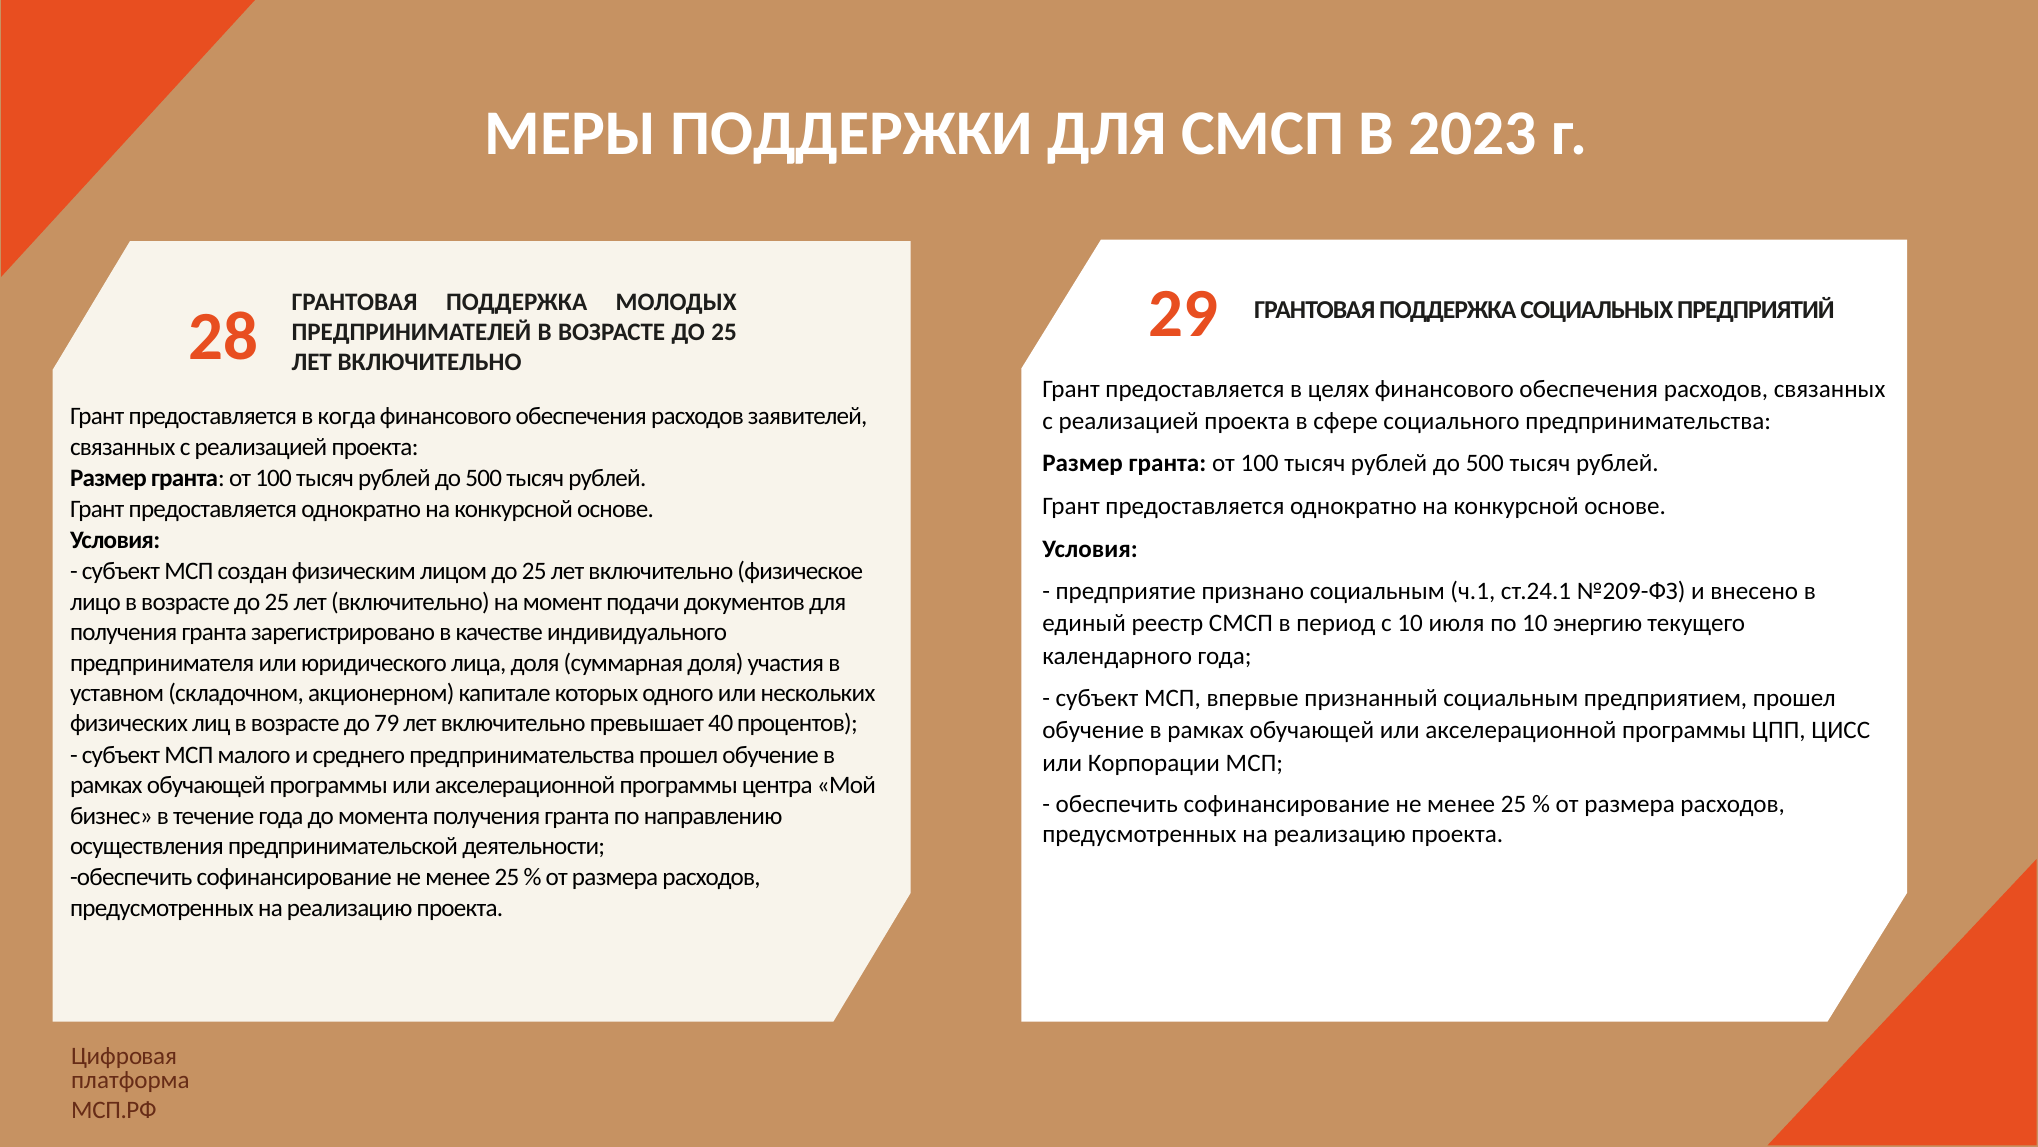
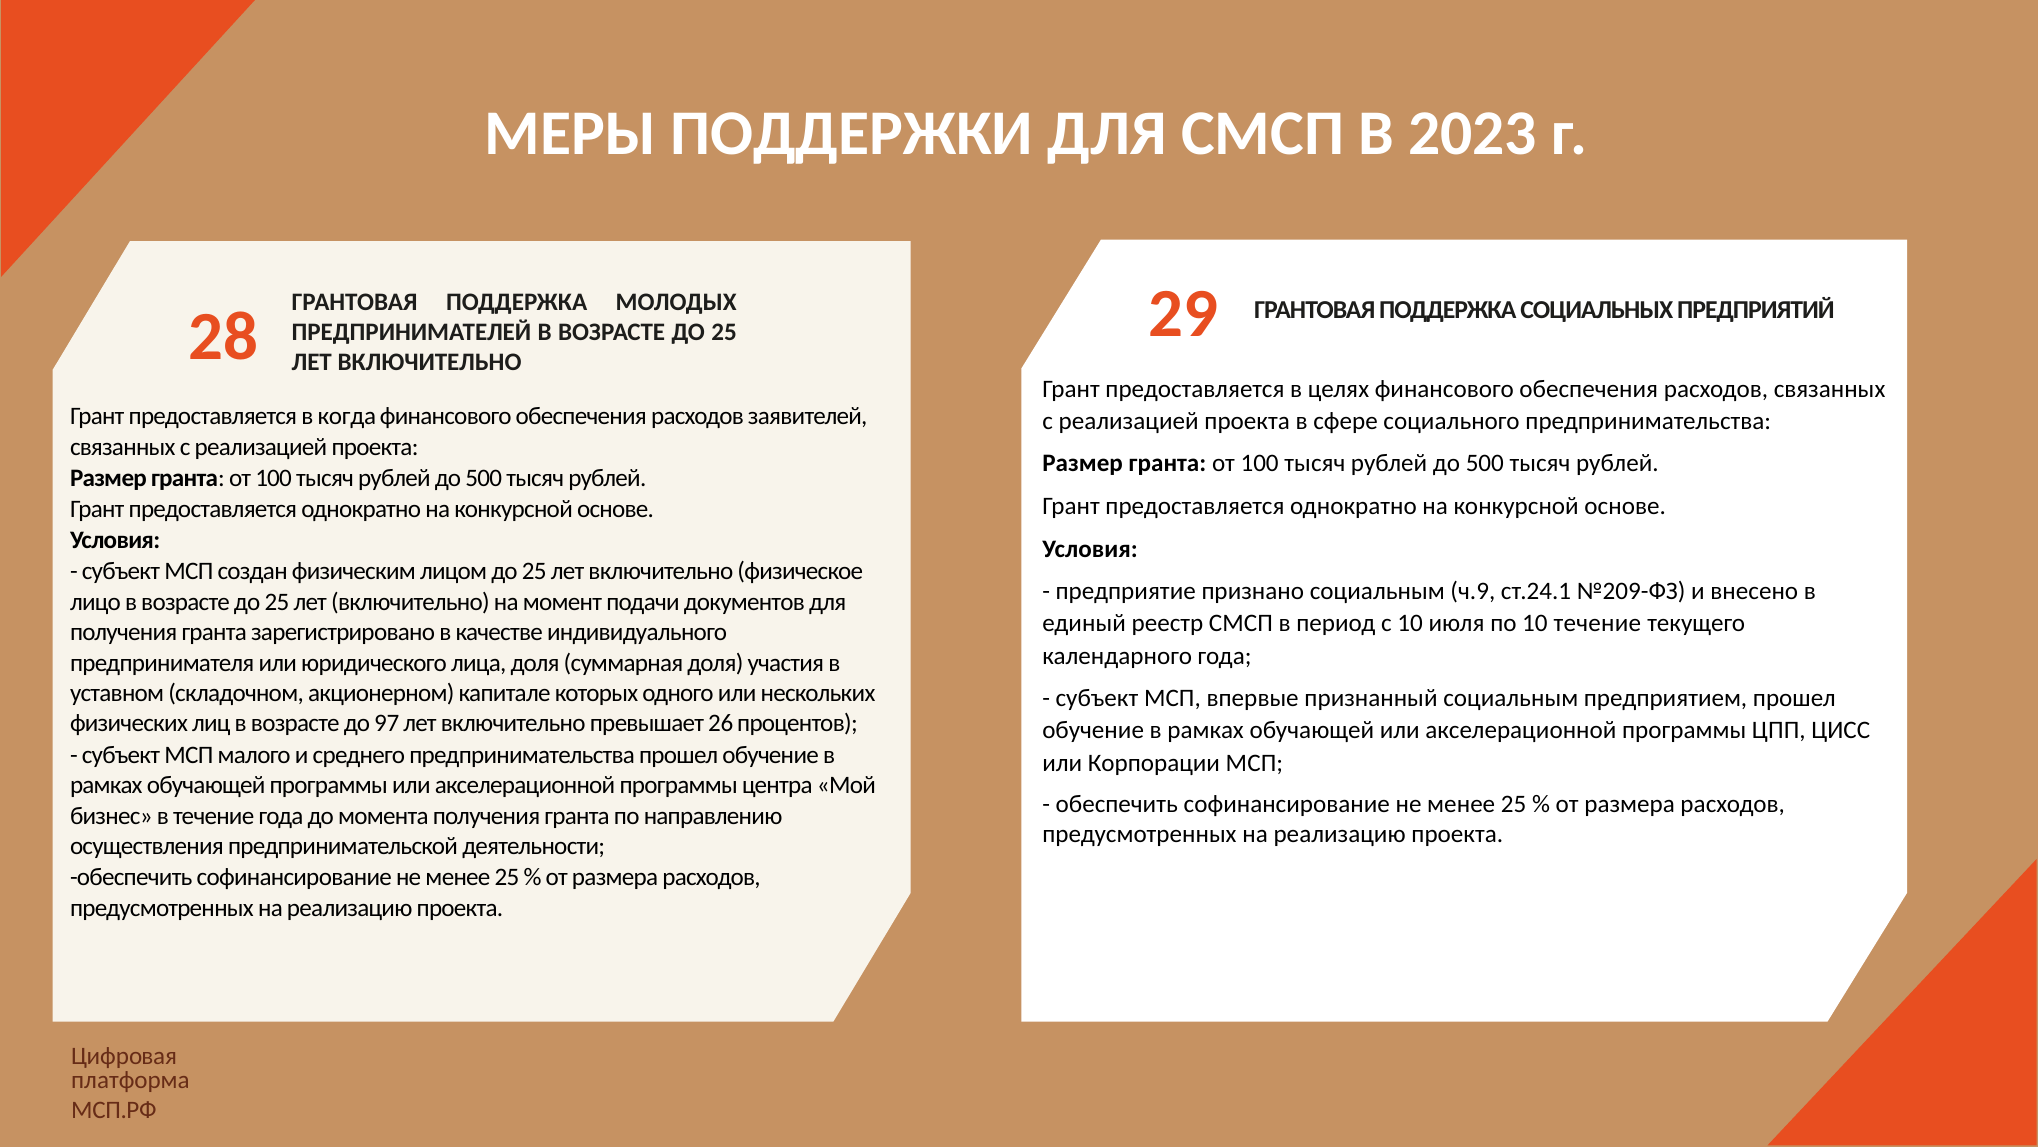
ч.1: ч.1 -> ч.9
10 энергию: энергию -> течение
79: 79 -> 97
40: 40 -> 26
